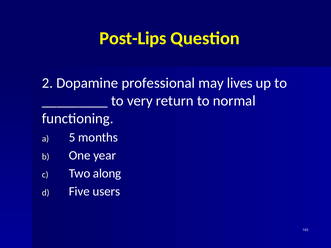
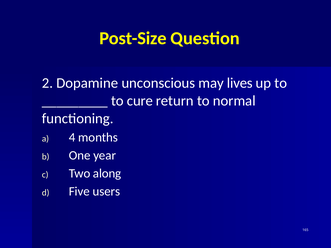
Post-Lips: Post-Lips -> Post-Size
professional: professional -> unconscious
very: very -> cure
5: 5 -> 4
